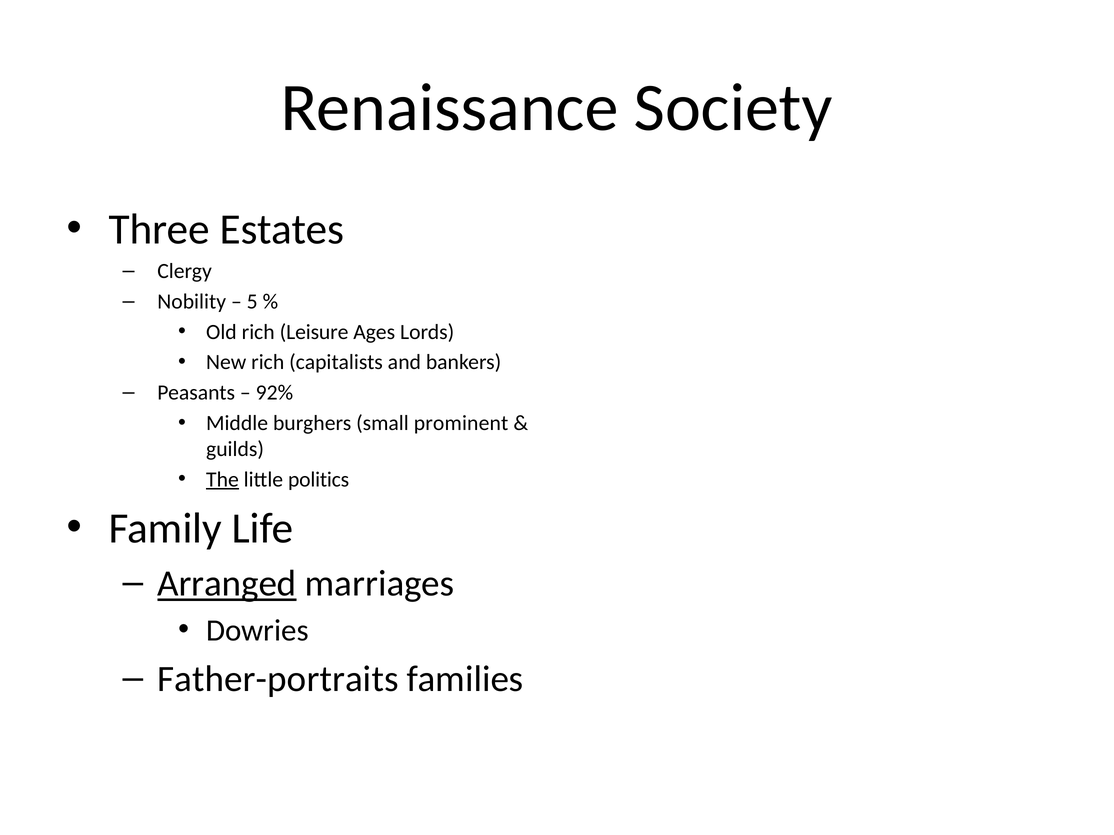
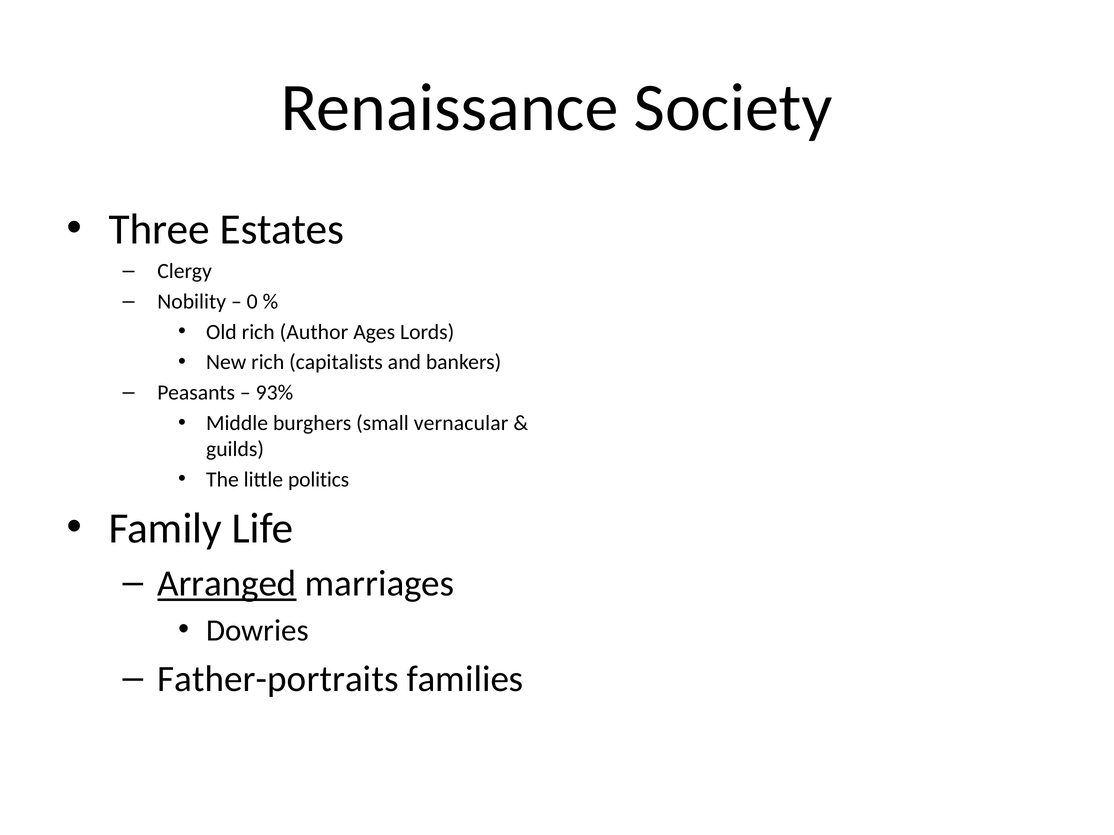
5: 5 -> 0
Leisure: Leisure -> Author
92%: 92% -> 93%
prominent: prominent -> vernacular
The underline: present -> none
